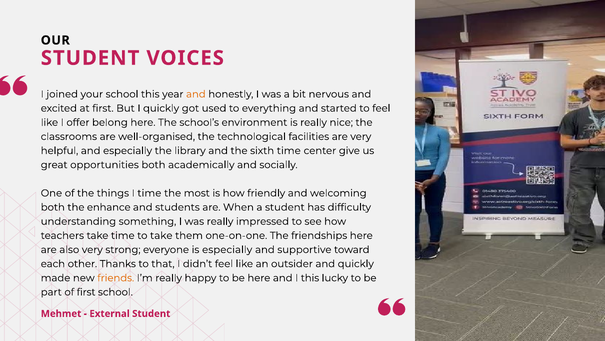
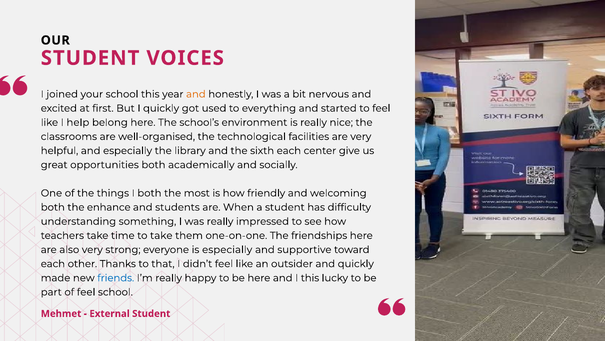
offer: offer -> help
sixth time: time -> each
I time: time -> both
friends colour: orange -> blue
of first: first -> feel
